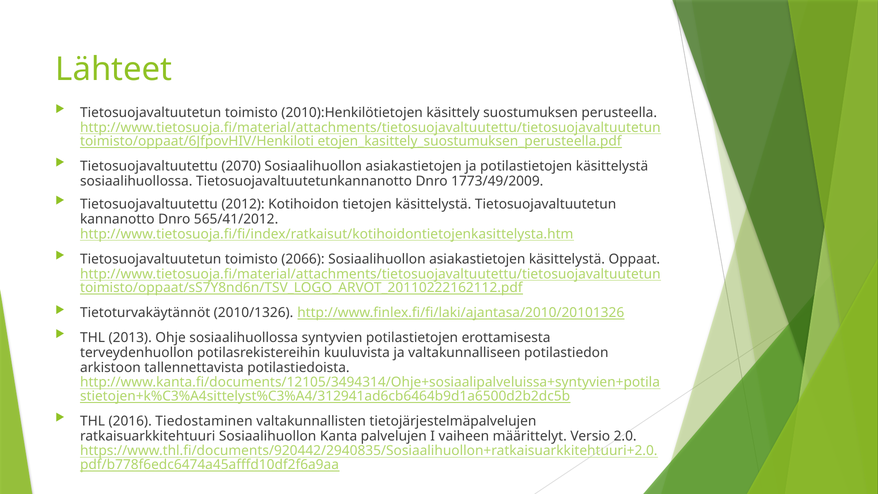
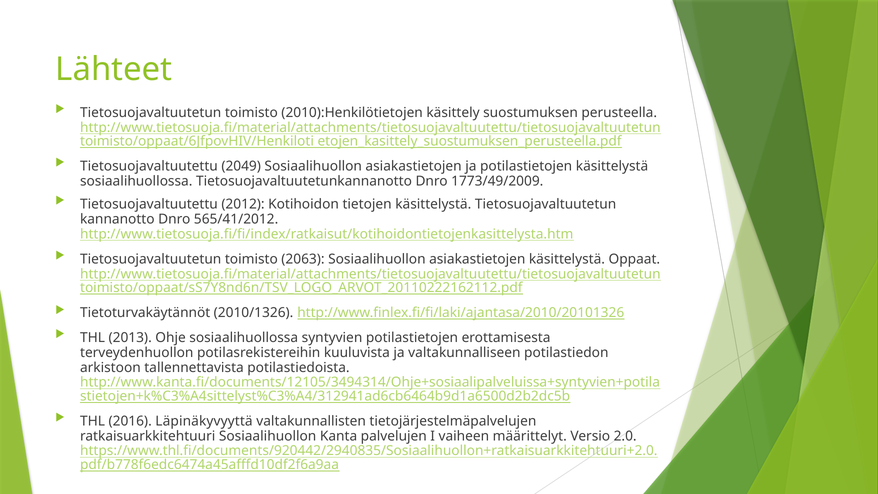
2070: 2070 -> 2049
2066: 2066 -> 2063
Tiedostaminen: Tiedostaminen -> Läpinäkyvyyttä
